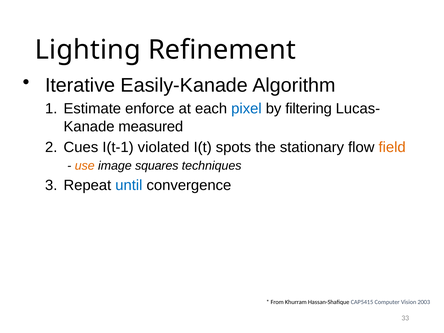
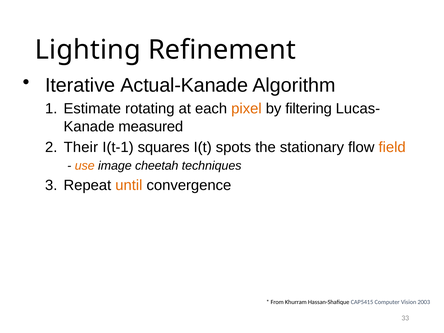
Easily-Kanade: Easily-Kanade -> Actual-Kanade
enforce: enforce -> rotating
pixel colour: blue -> orange
Cues: Cues -> Their
violated: violated -> squares
squares: squares -> cheetah
until colour: blue -> orange
